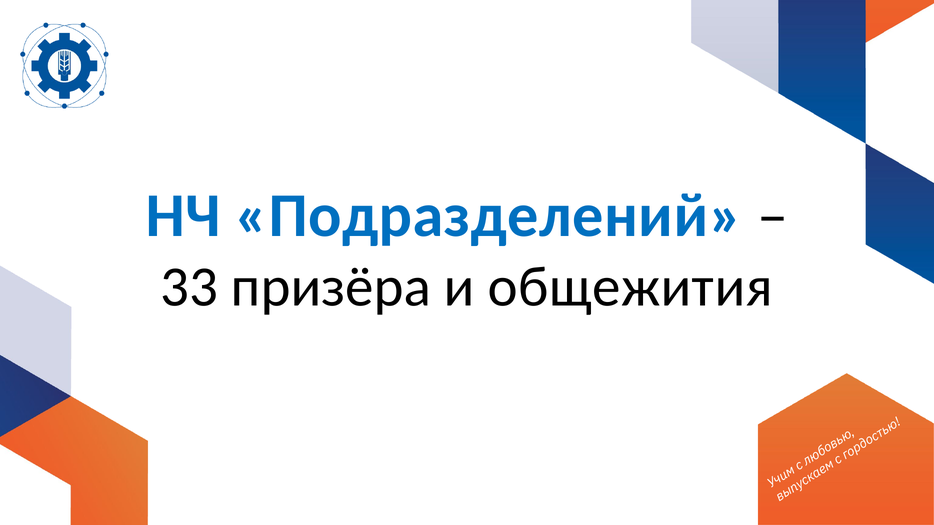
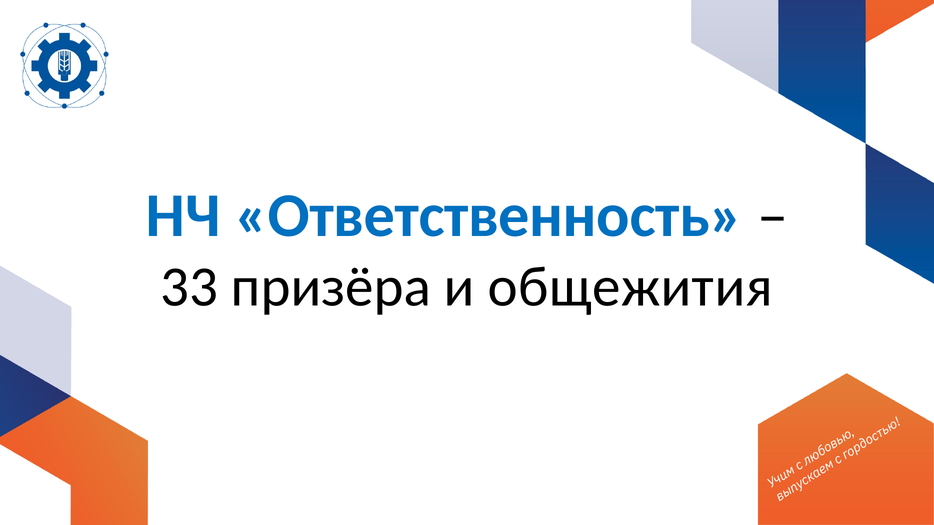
Подразделений: Подразделений -> Ответственность
